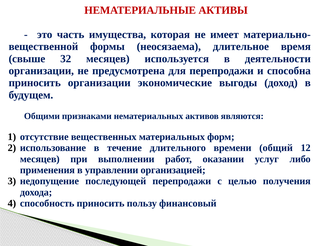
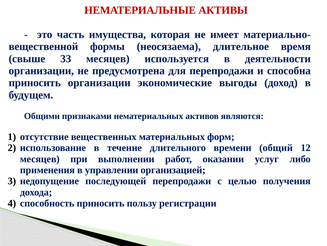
32: 32 -> 33
финансовый: финансовый -> регистрации
